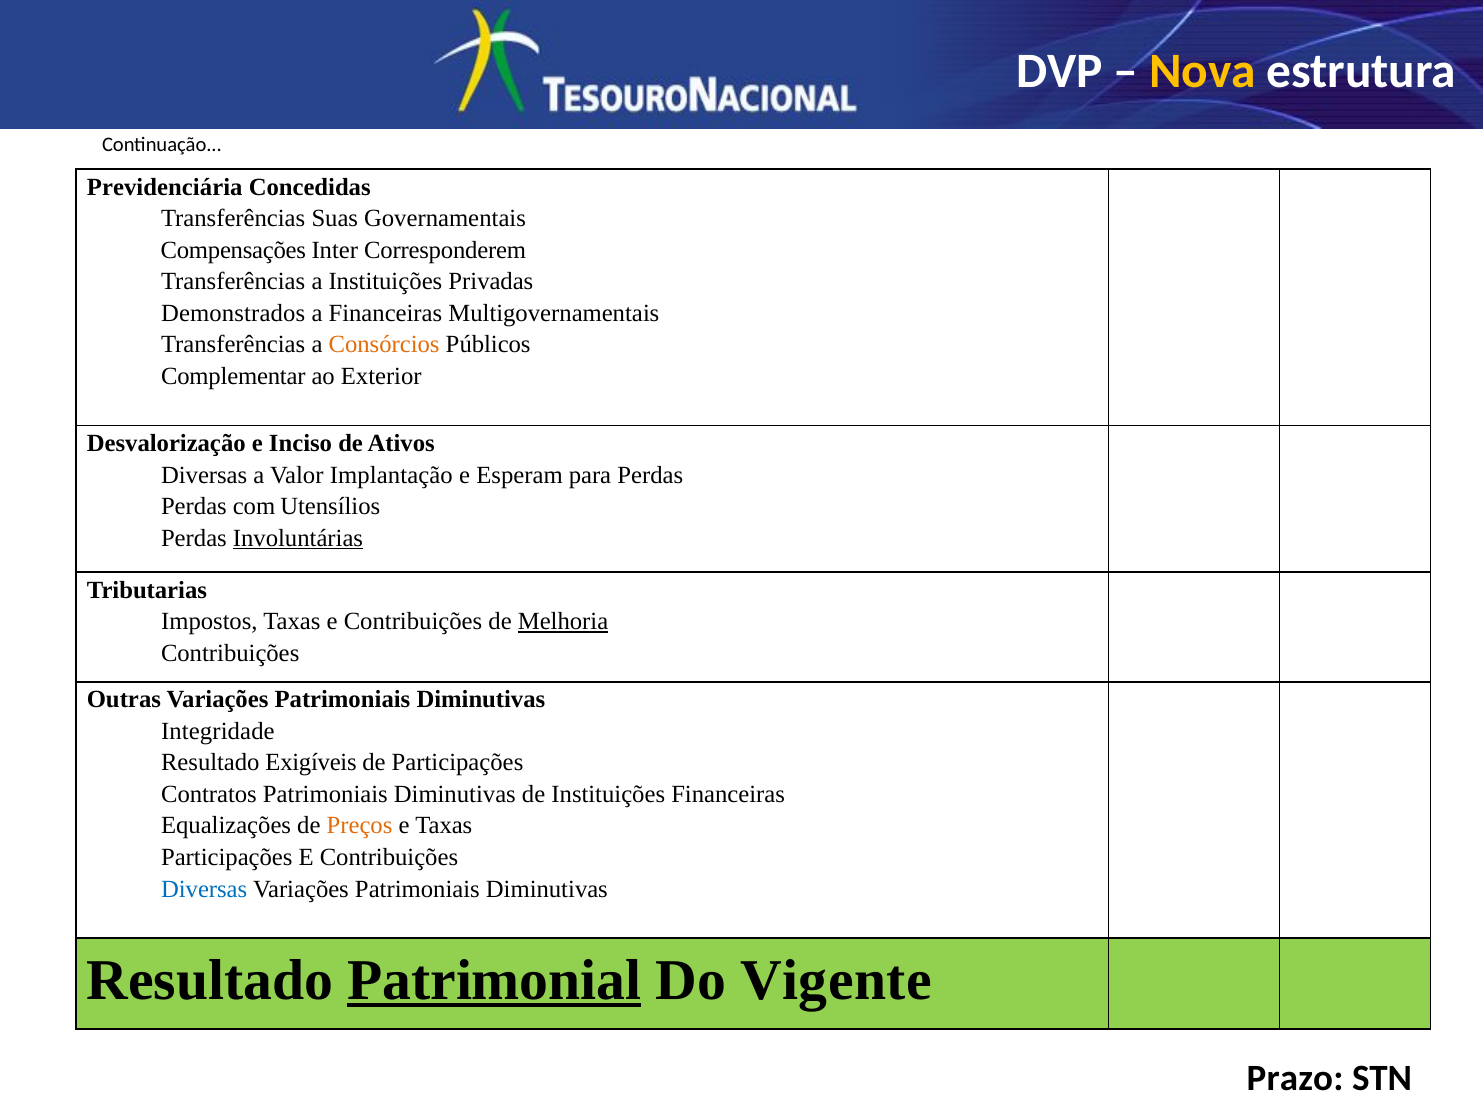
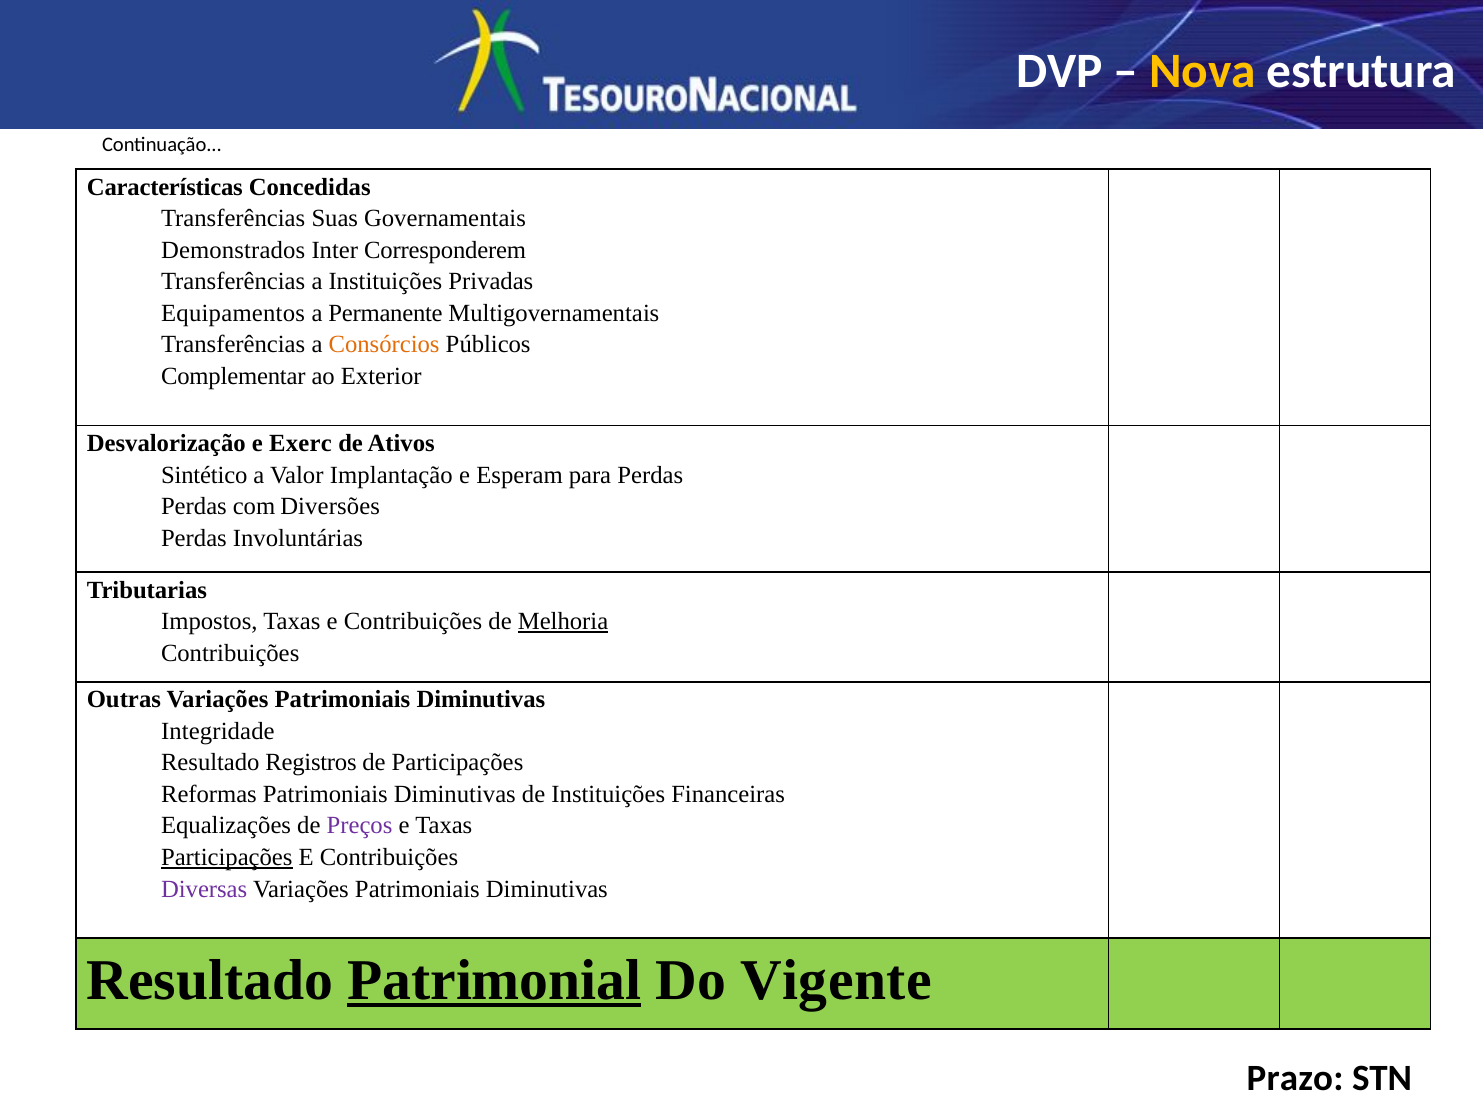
Previdenciária: Previdenciária -> Características
Compensações: Compensações -> Demonstrados
Demonstrados: Demonstrados -> Equipamentos
a Financeiras: Financeiras -> Permanente
Inciso: Inciso -> Exerc
Diversas at (204, 475): Diversas -> Sintético
Utensílios: Utensílios -> Diversões
Involuntárias underline: present -> none
Exigíveis: Exigíveis -> Registros
Contratos: Contratos -> Reformas
Preços colour: orange -> purple
Participações at (227, 858) underline: none -> present
Diversas at (204, 889) colour: blue -> purple
